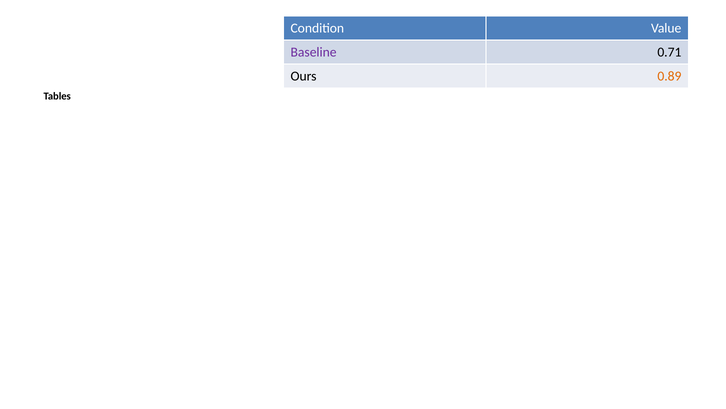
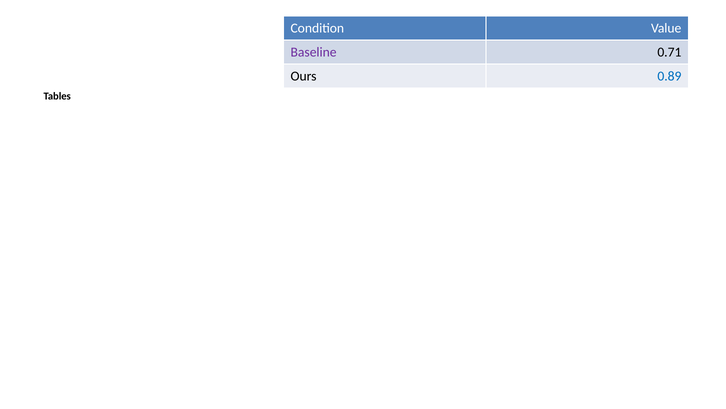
0.89 colour: orange -> blue
